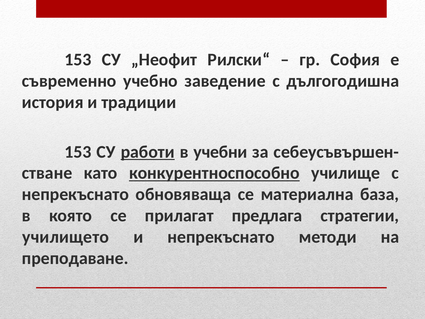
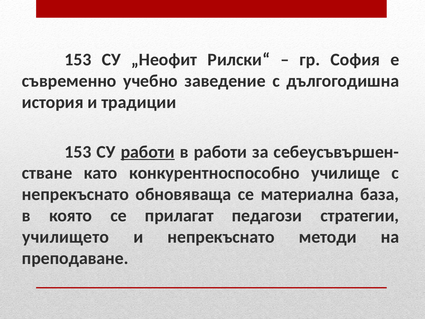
в учебни: учебни -> работи
конкурентноспособно underline: present -> none
предлага: предлага -> педагози
